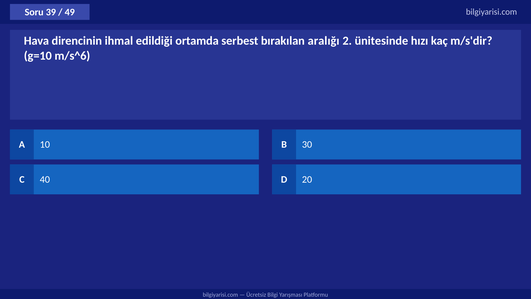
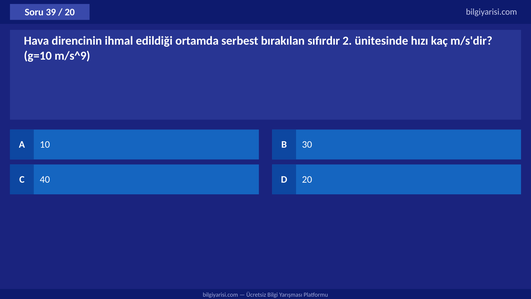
49 at (70, 12): 49 -> 20
aralığı: aralığı -> sıfırdır
m/s^6: m/s^6 -> m/s^9
